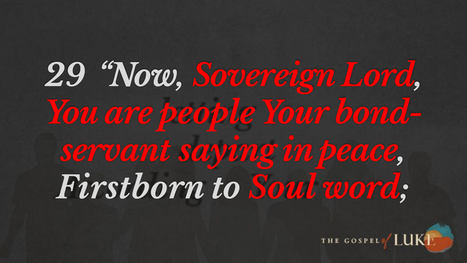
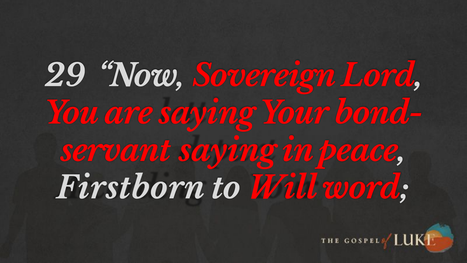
are people: people -> saying
Soul: Soul -> Will
